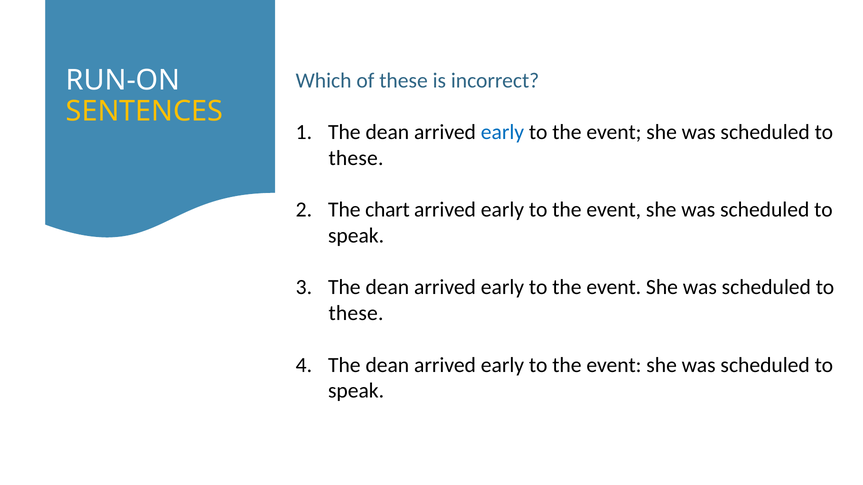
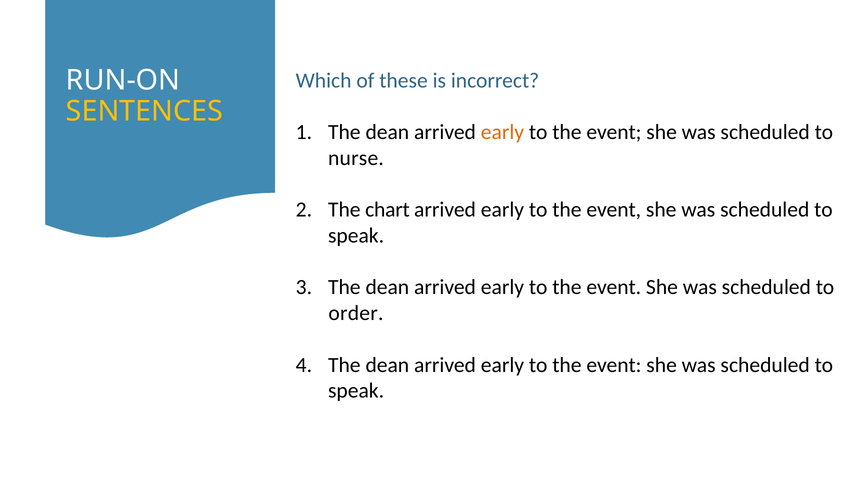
early at (502, 132) colour: blue -> orange
these at (356, 158): these -> nurse
these at (356, 313): these -> order
